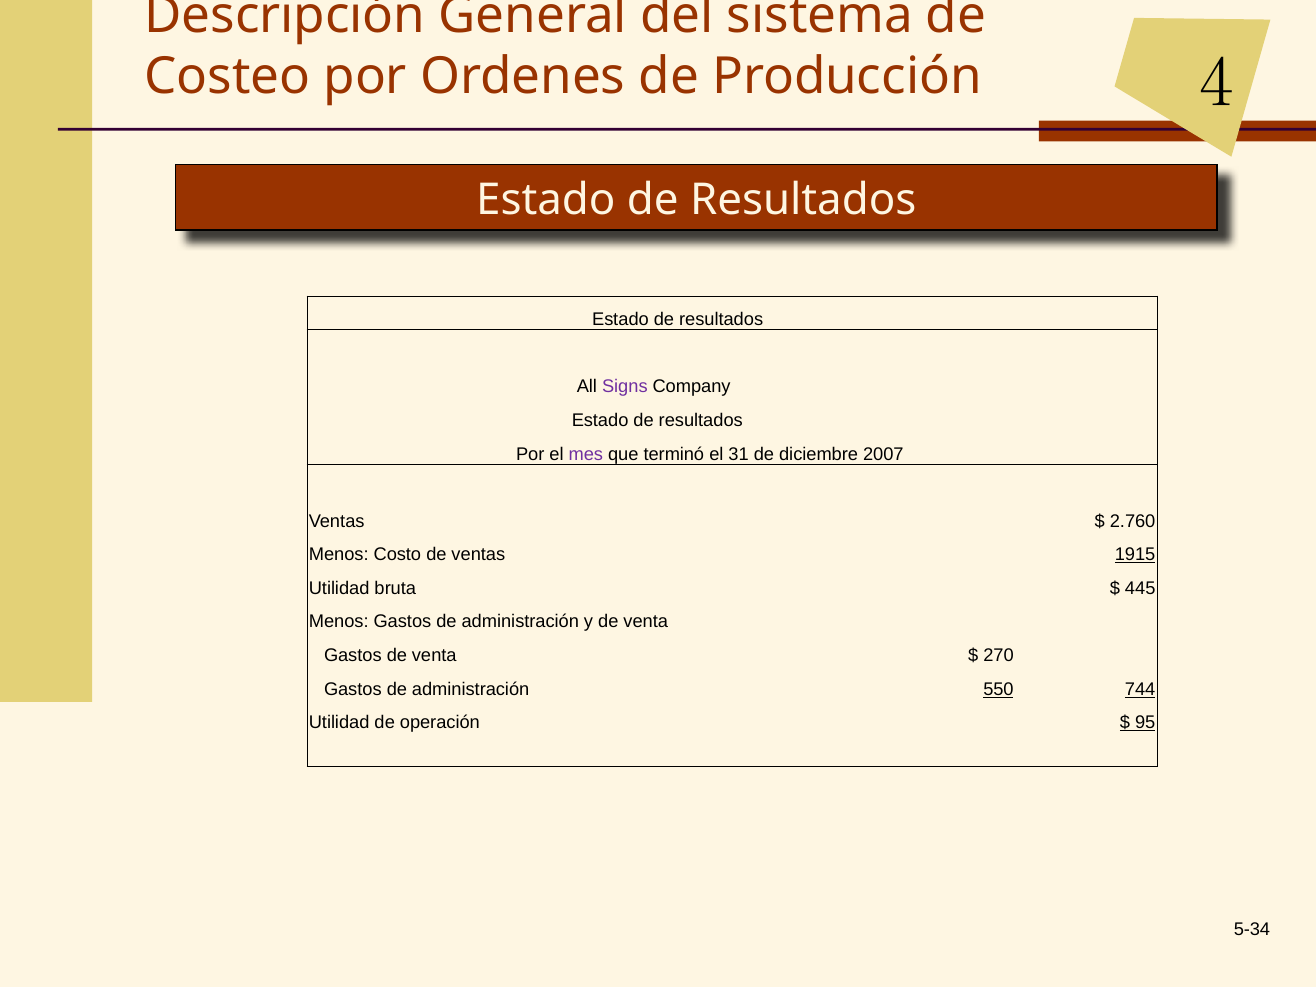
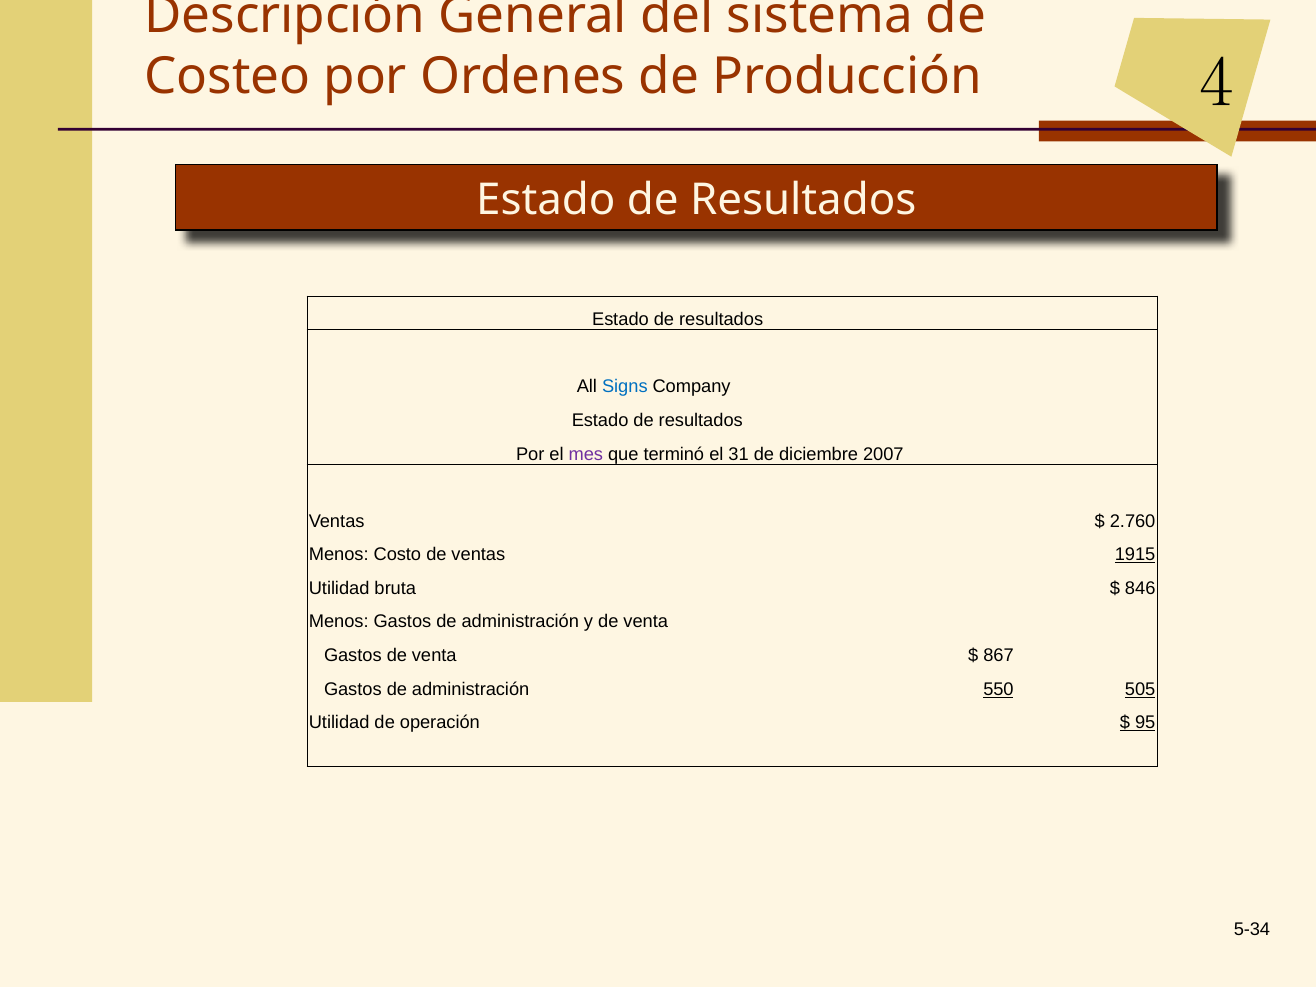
Signs colour: purple -> blue
445: 445 -> 846
270: 270 -> 867
744: 744 -> 505
